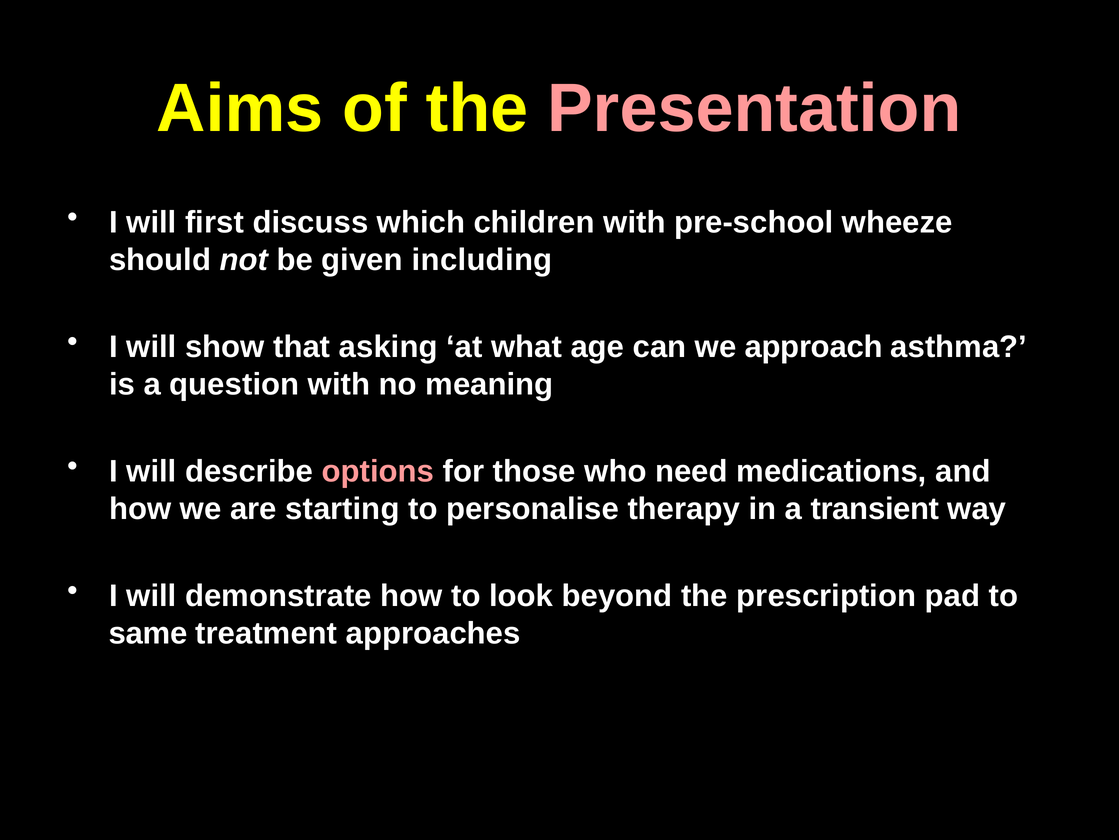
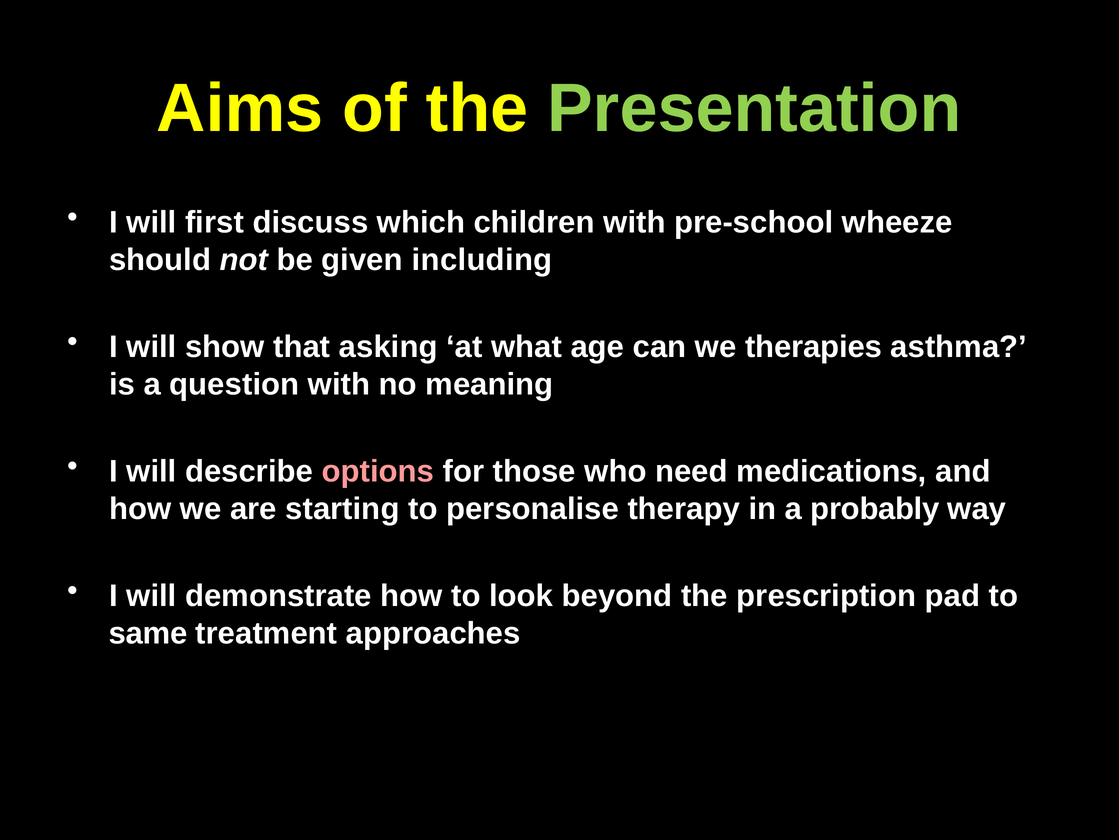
Presentation colour: pink -> light green
approach: approach -> therapies
transient: transient -> probably
